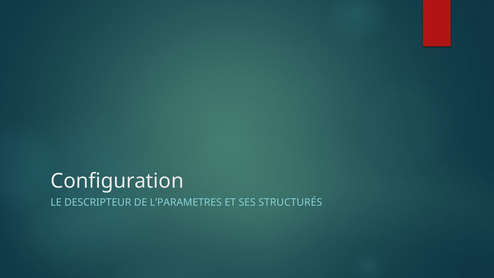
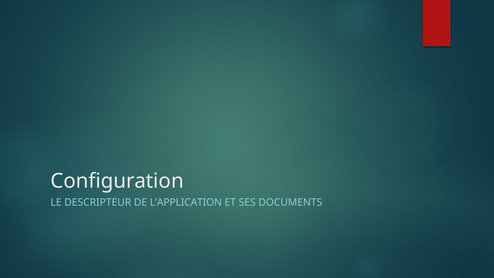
L’PARAMETRES: L’PARAMETRES -> L’APPLICATION
STRUCTURÉS: STRUCTURÉS -> DOCUMENTS
